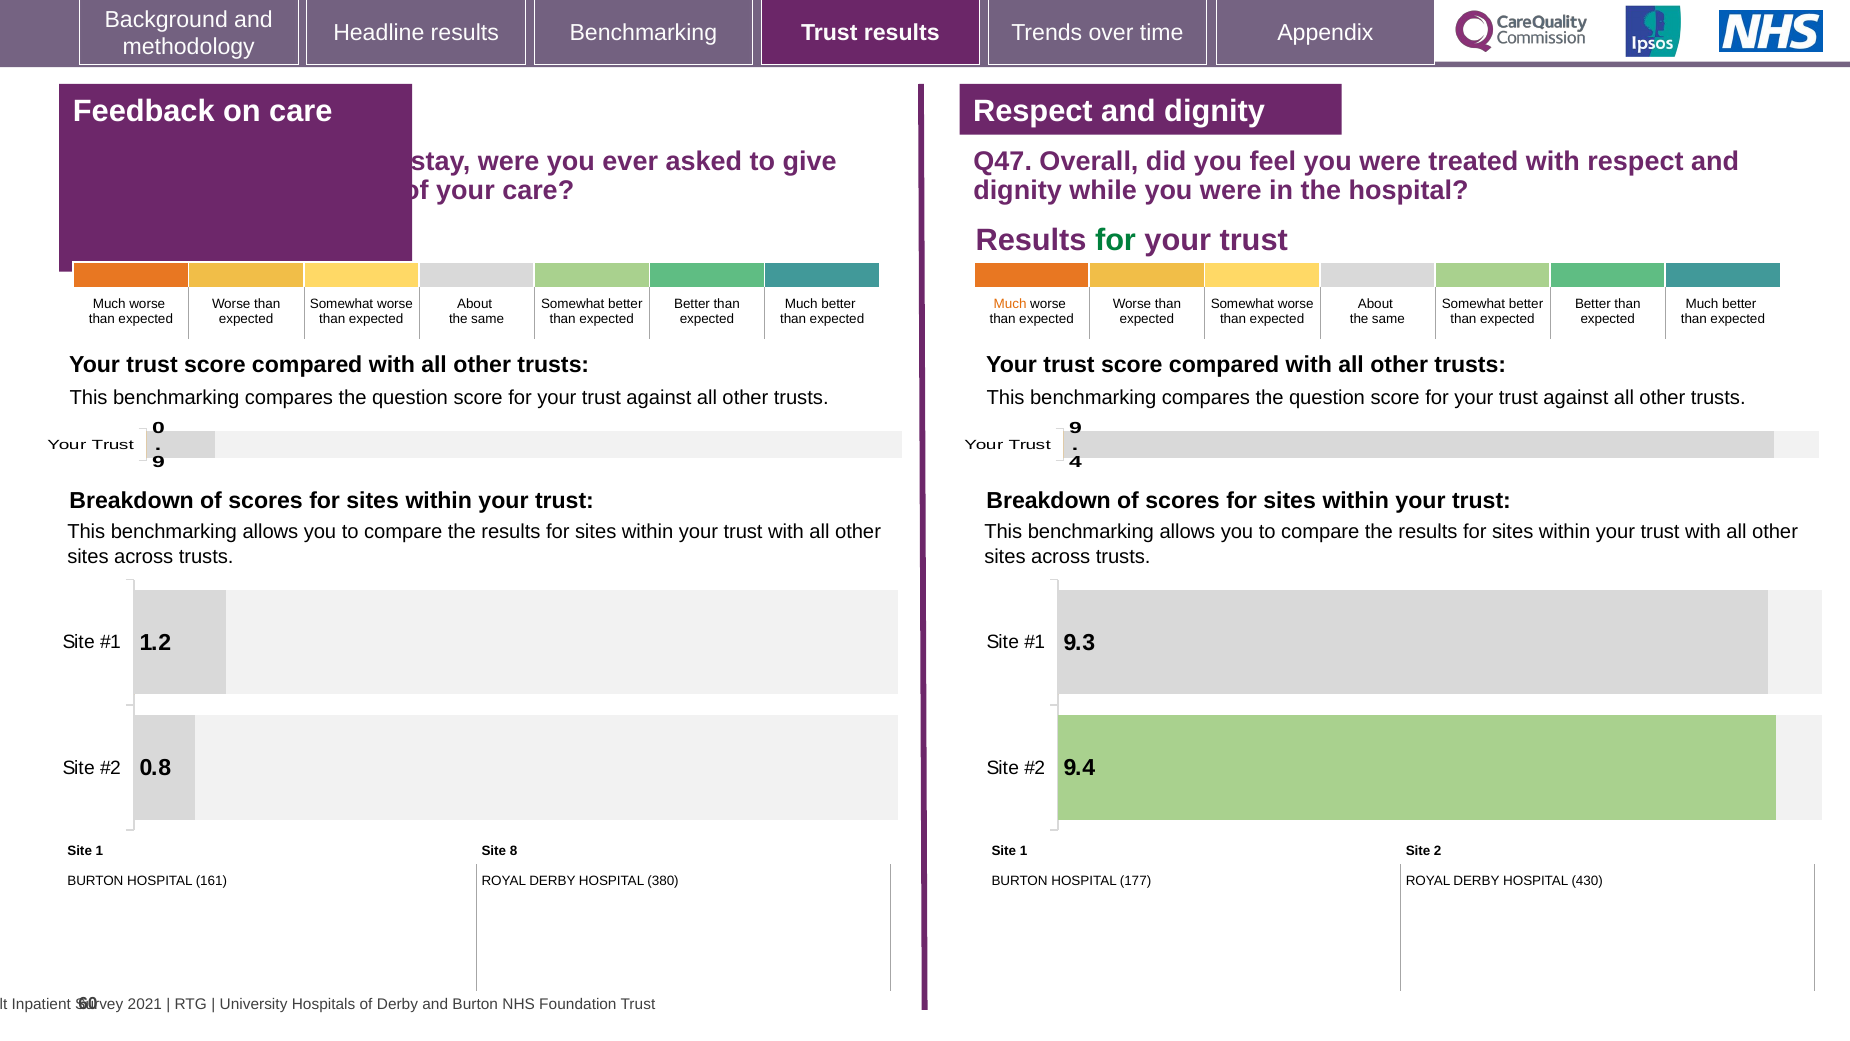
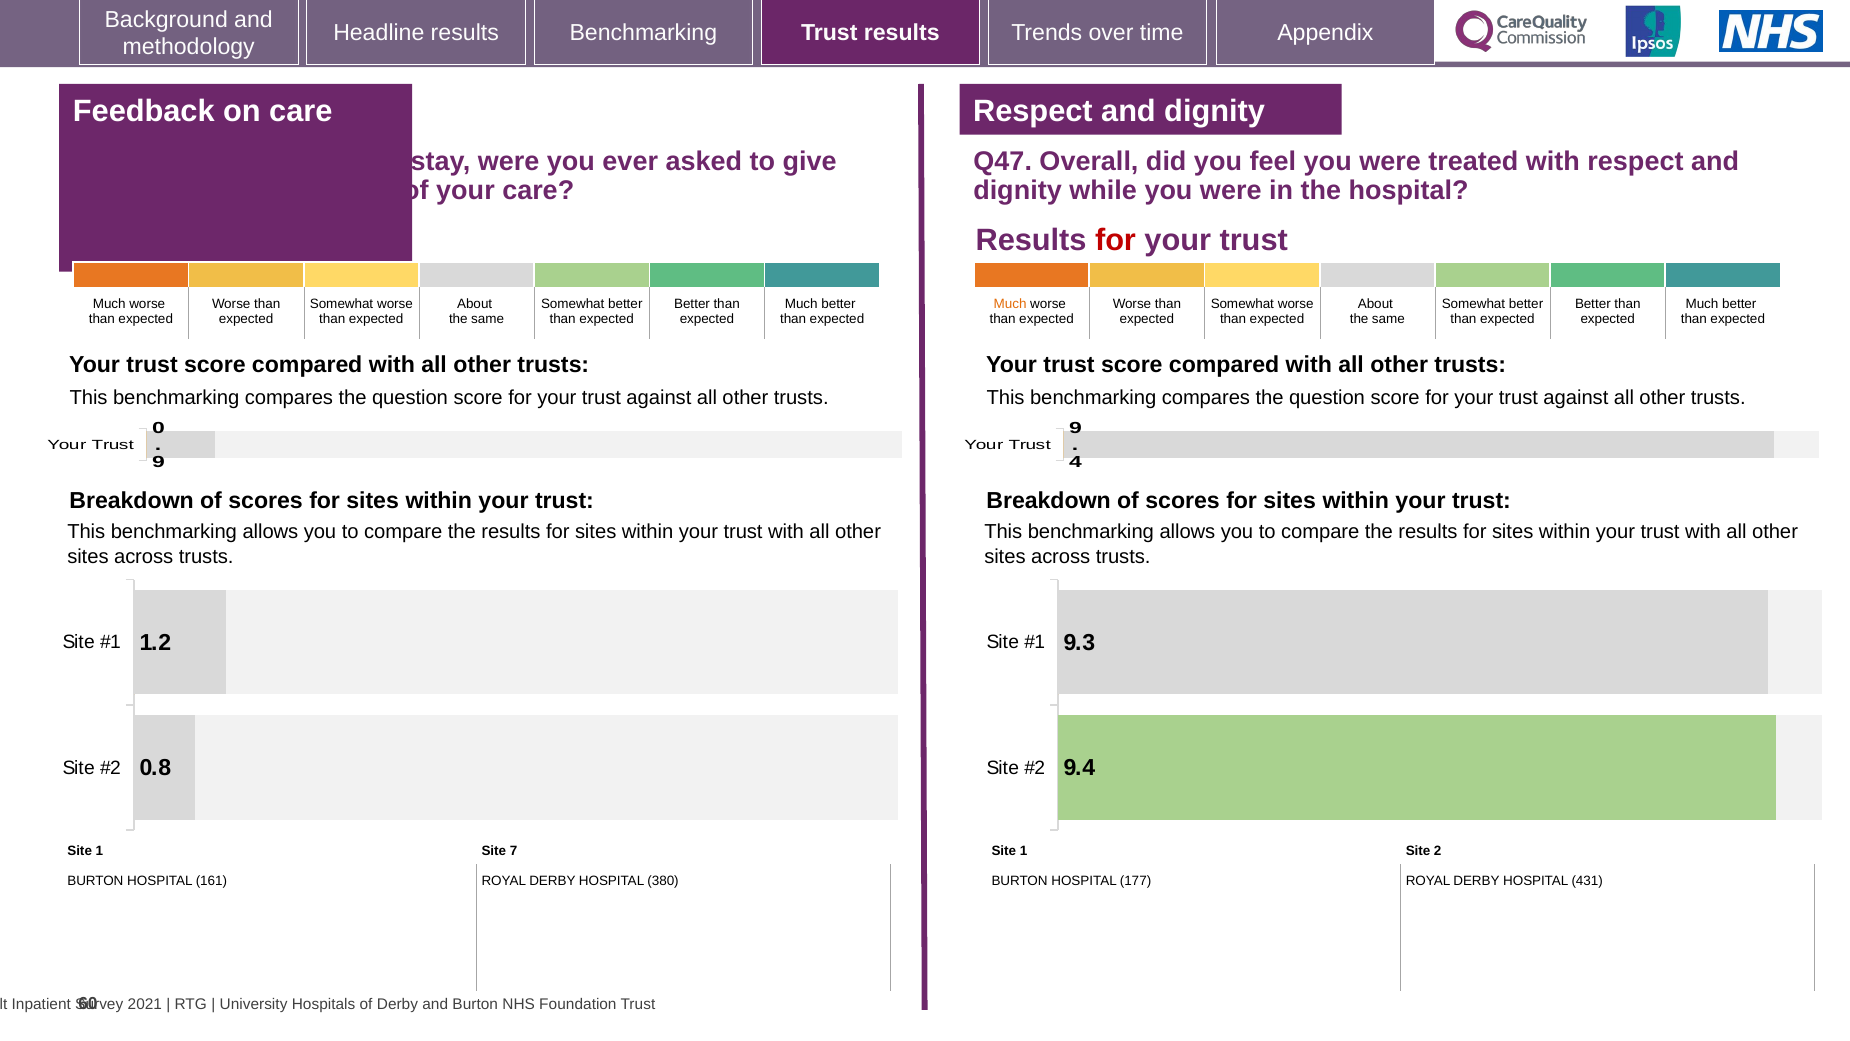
for at (1116, 240) colour: green -> red
8: 8 -> 7
430: 430 -> 431
